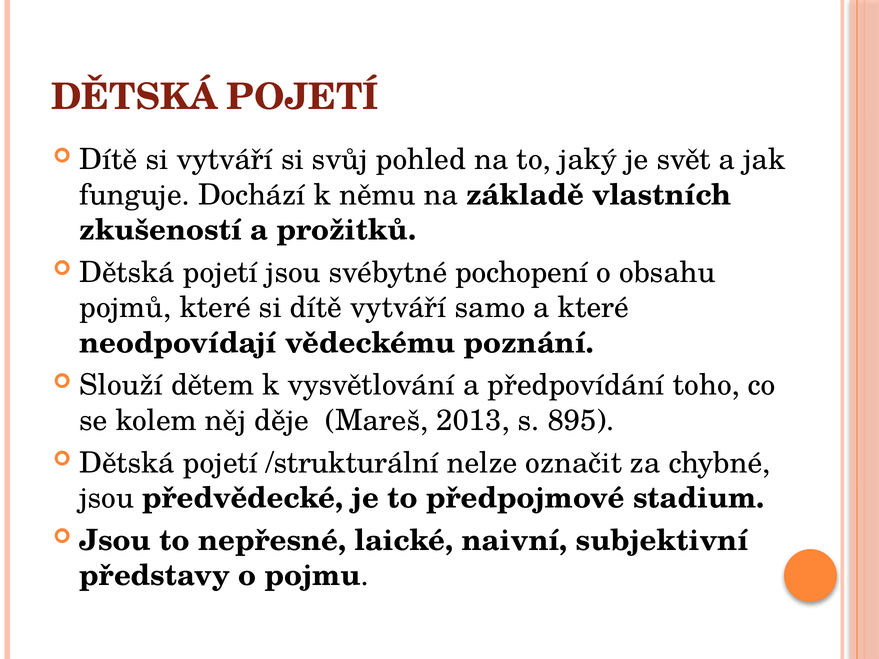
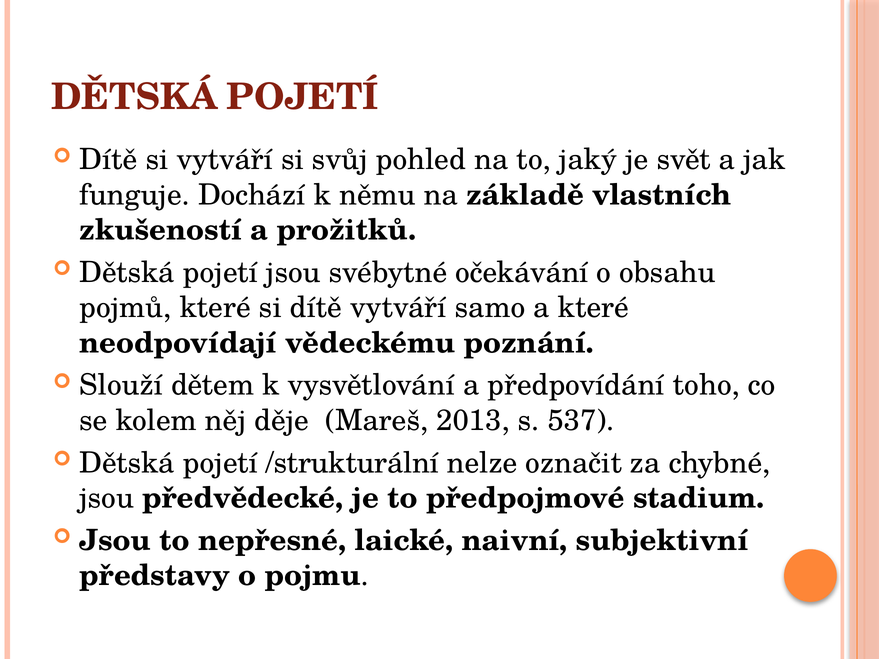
pochopení: pochopení -> očekávání
895: 895 -> 537
